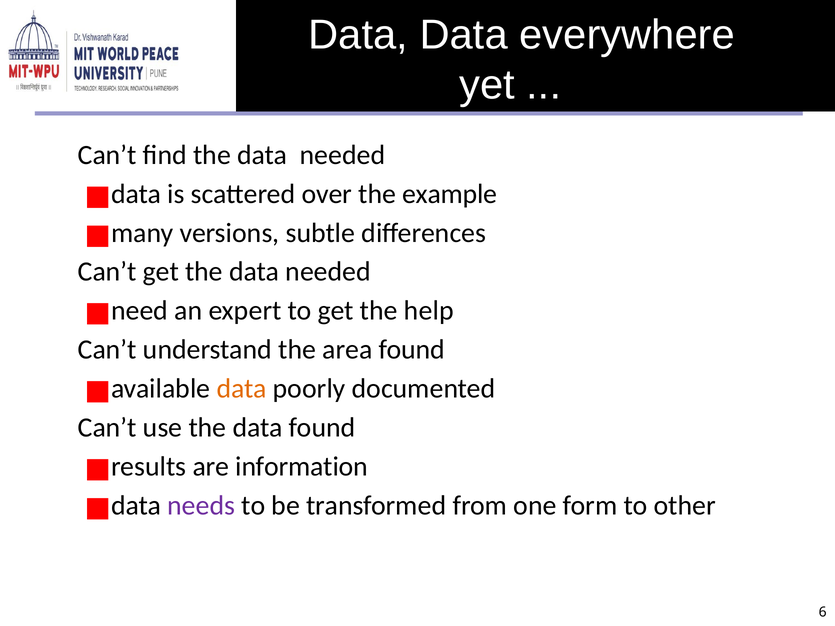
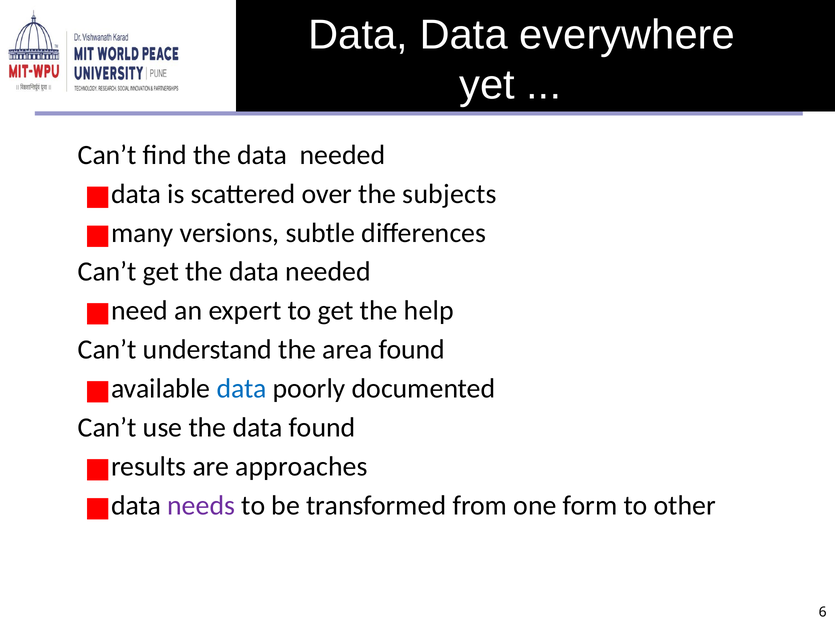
example: example -> subjects
data at (242, 389) colour: orange -> blue
information: information -> approaches
